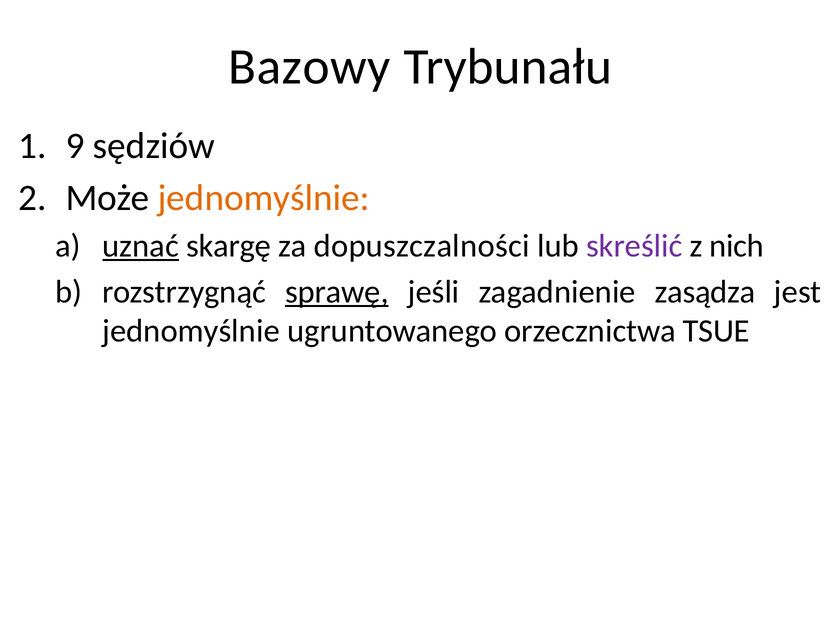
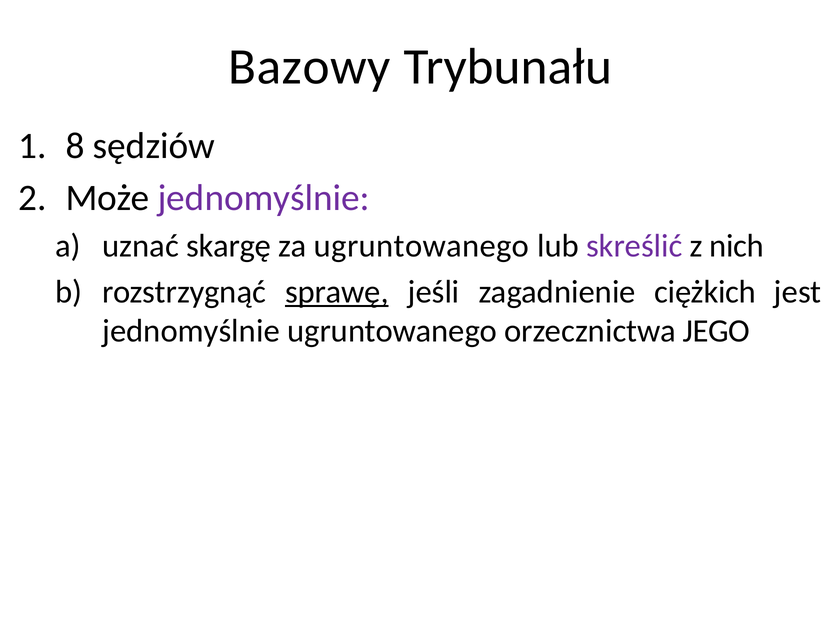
9: 9 -> 8
jednomyślnie at (264, 198) colour: orange -> purple
uznać underline: present -> none
za dopuszczalności: dopuszczalności -> ugruntowanego
zasądza: zasądza -> ciężkich
TSUE: TSUE -> JEGO
